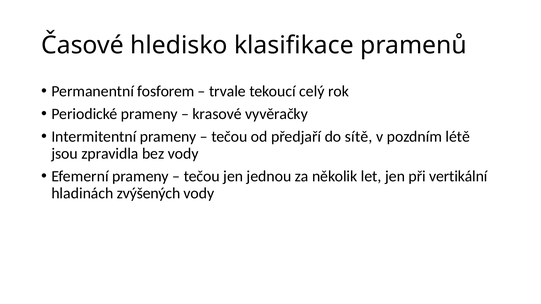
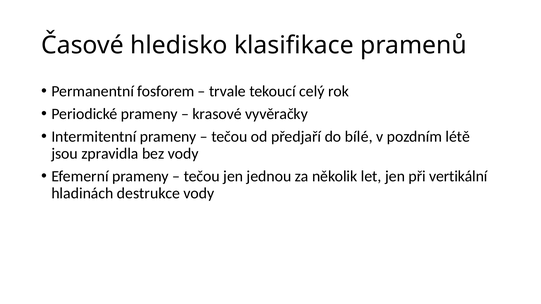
sítě: sítě -> bílé
zvýšených: zvýšených -> destrukce
